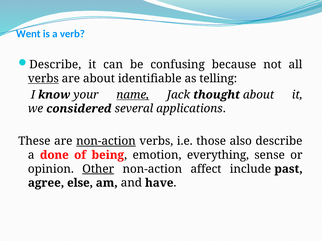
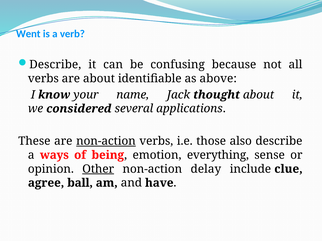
verbs at (43, 79) underline: present -> none
telling: telling -> above
name underline: present -> none
done: done -> ways
affect: affect -> delay
past: past -> clue
else: else -> ball
